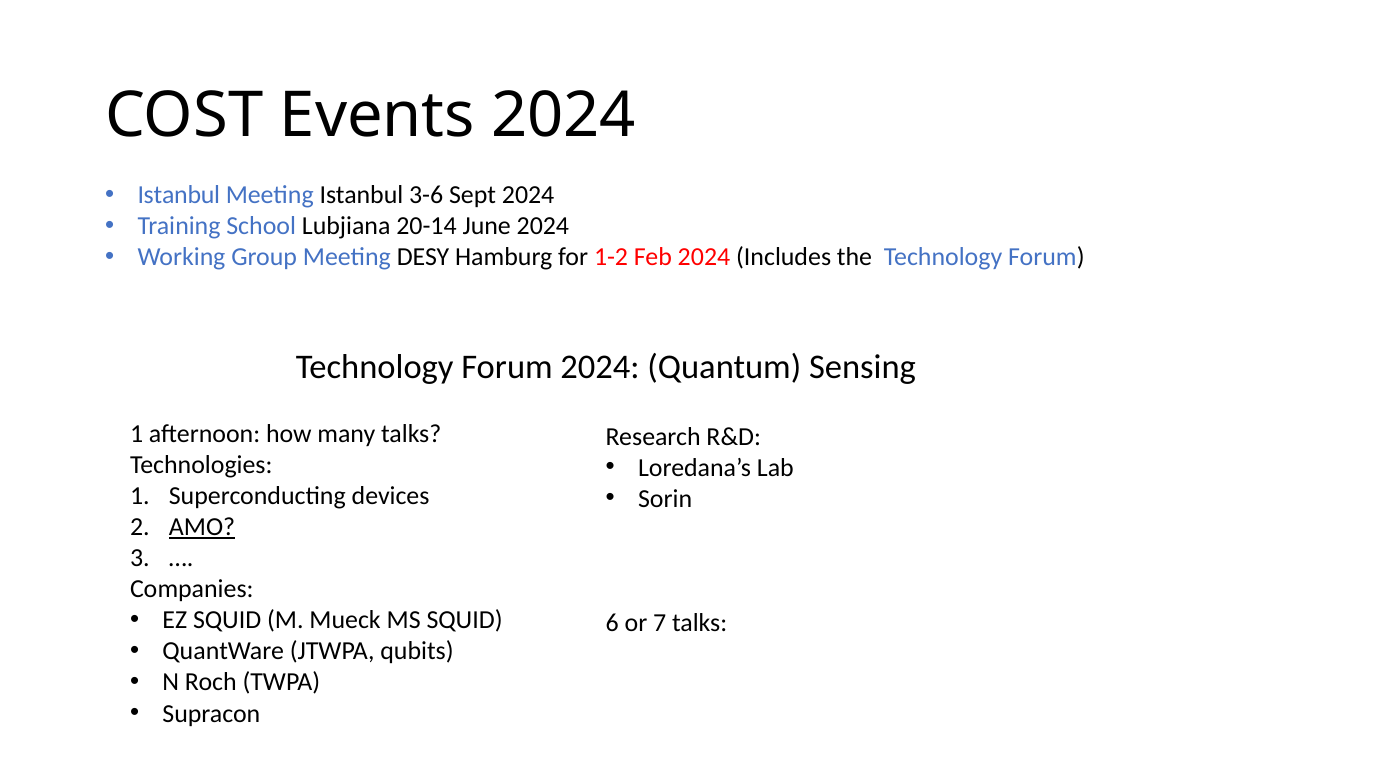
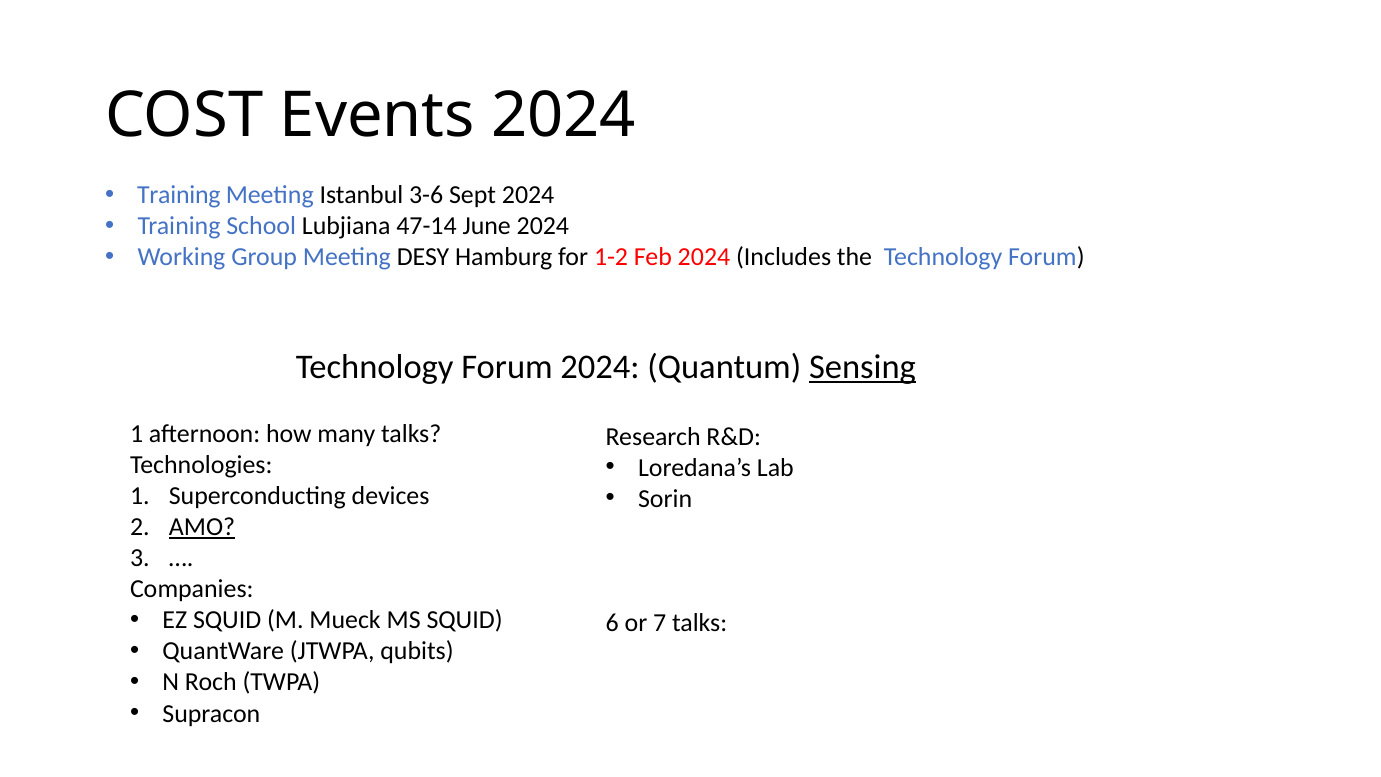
Istanbul at (179, 195): Istanbul -> Training
20-14: 20-14 -> 47-14
Sensing underline: none -> present
